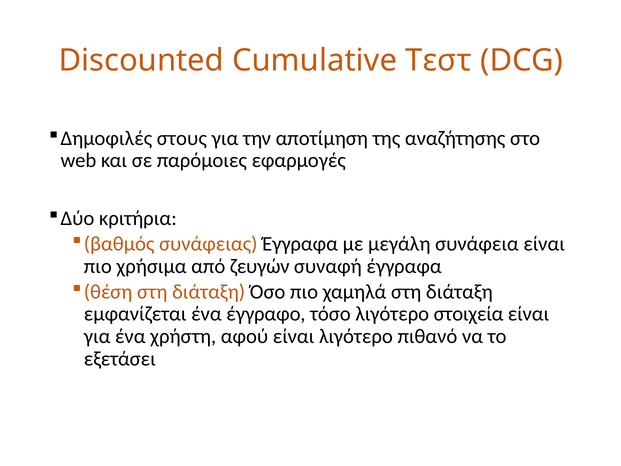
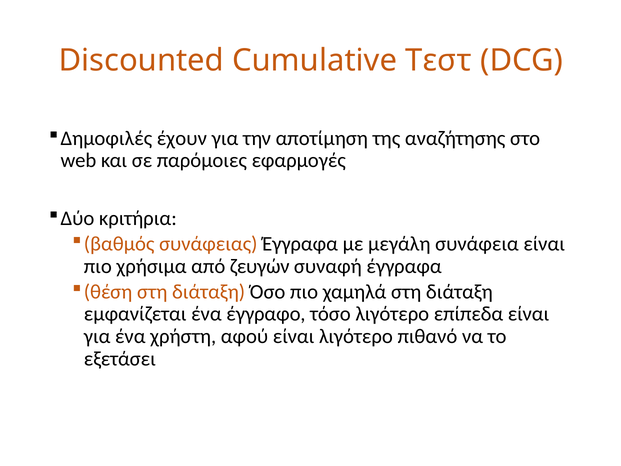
στους: στους -> έχουν
στοιχεία: στοιχεία -> επίπεδα
